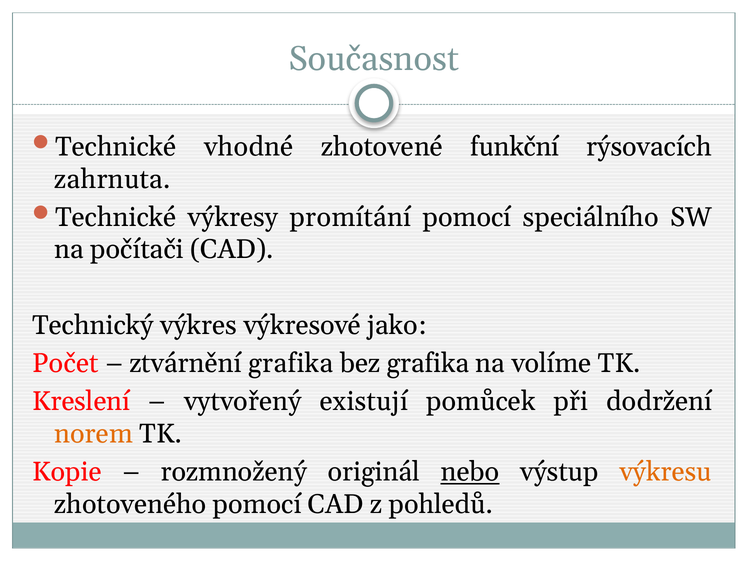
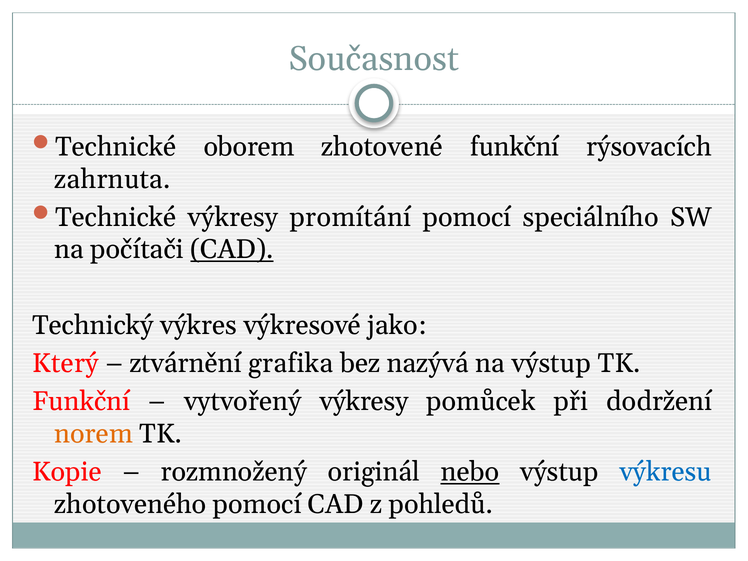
vhodné: vhodné -> oborem
CAD at (232, 250) underline: none -> present
Počet: Počet -> Který
bez grafika: grafika -> nazývá
na volíme: volíme -> výstup
Kreslení at (81, 402): Kreslení -> Funkční
vytvořený existují: existují -> výkresy
výkresu colour: orange -> blue
